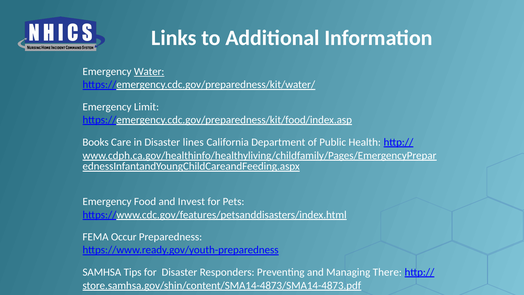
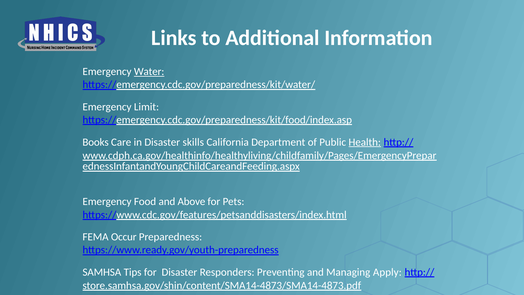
lines: lines -> skills
Health underline: none -> present
Invest: Invest -> Above
There: There -> Apply
